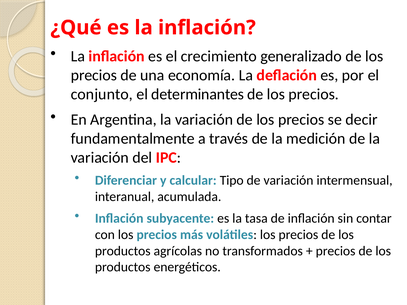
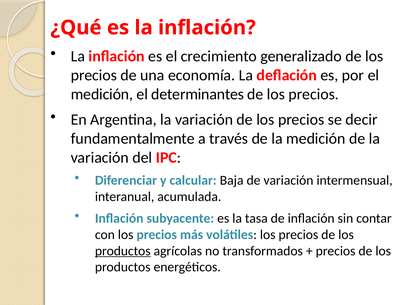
conjunto at (102, 94): conjunto -> medición
Tipo: Tipo -> Baja
productos at (123, 251) underline: none -> present
